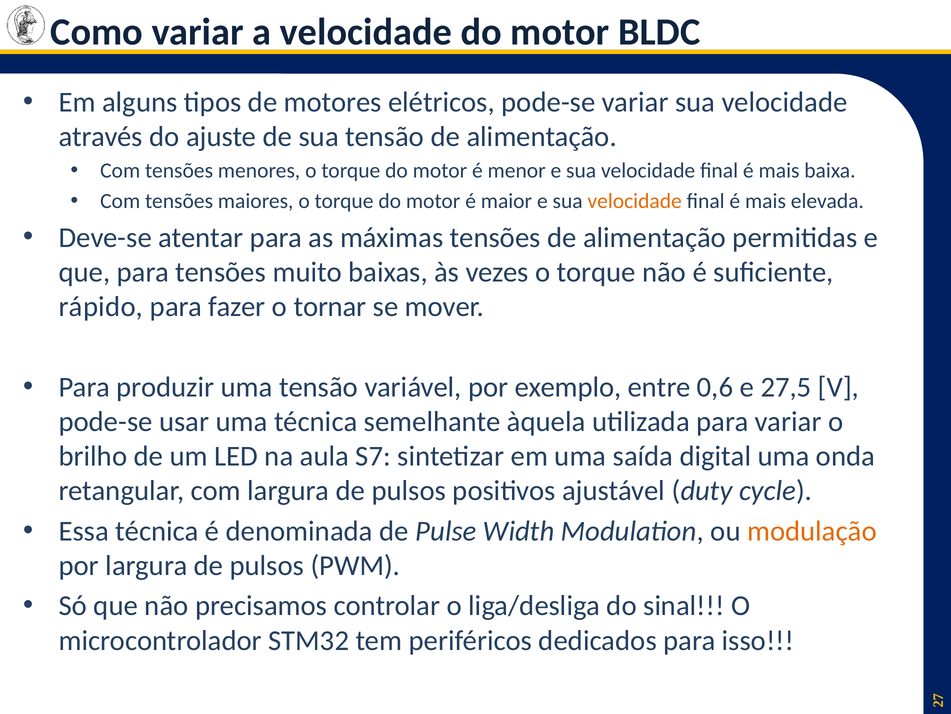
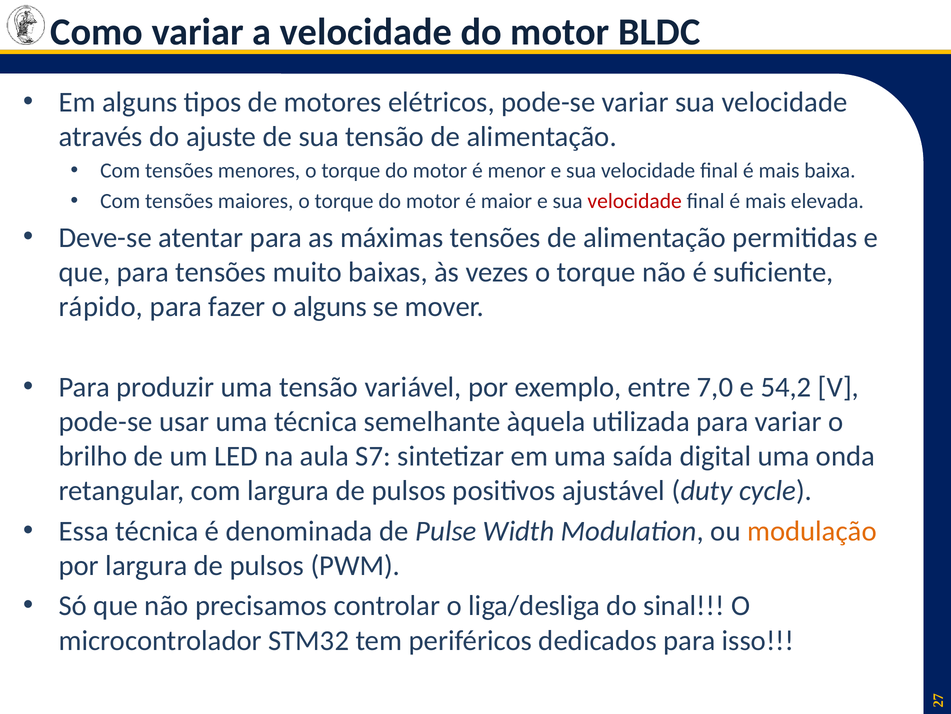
velocidade at (635, 201) colour: orange -> red
o tornar: tornar -> alguns
0,6: 0,6 -> 7,0
27,5: 27,5 -> 54,2
